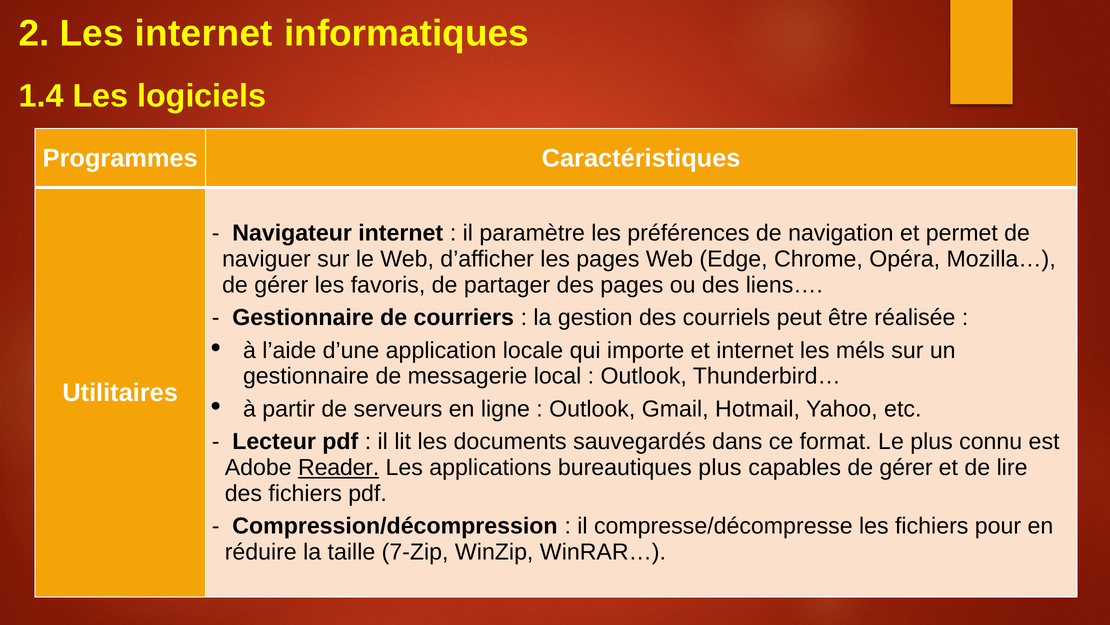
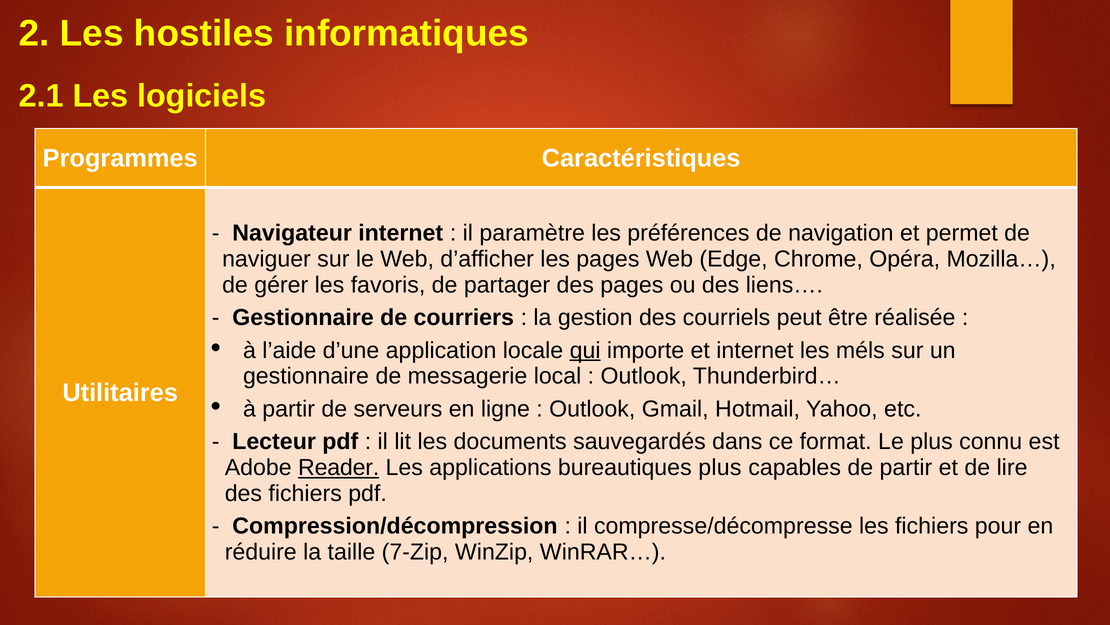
Les internet: internet -> hostiles
1.4: 1.4 -> 2.1
qui underline: none -> present
capables de gérer: gérer -> partir
